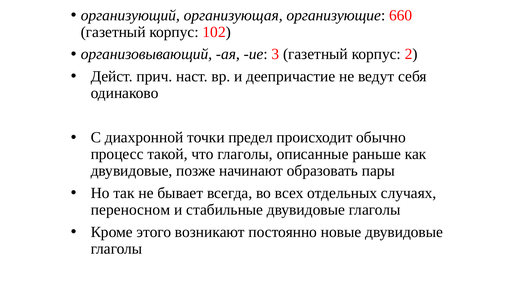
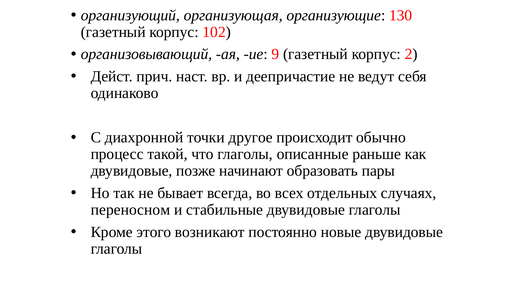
660: 660 -> 130
3: 3 -> 9
предел: предел -> другое
